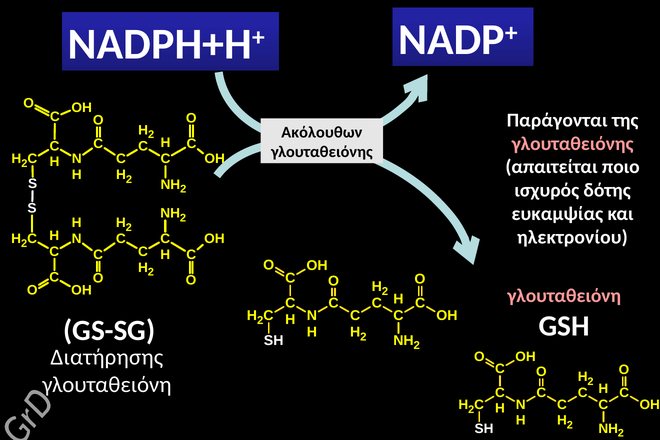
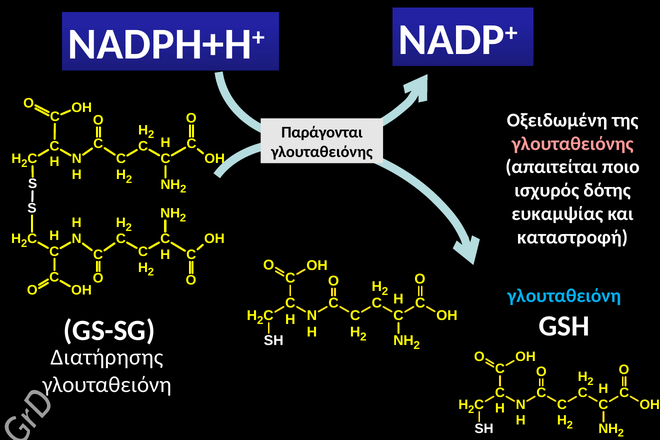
Παράγονται: Παράγονται -> Οξειδωμένη
Ακόλουθων: Ακόλουθων -> Παράγονται
ηλεκτρονίου: ηλεκτρονίου -> καταστροφή
γλουταθειόνη at (564, 296) colour: pink -> light blue
